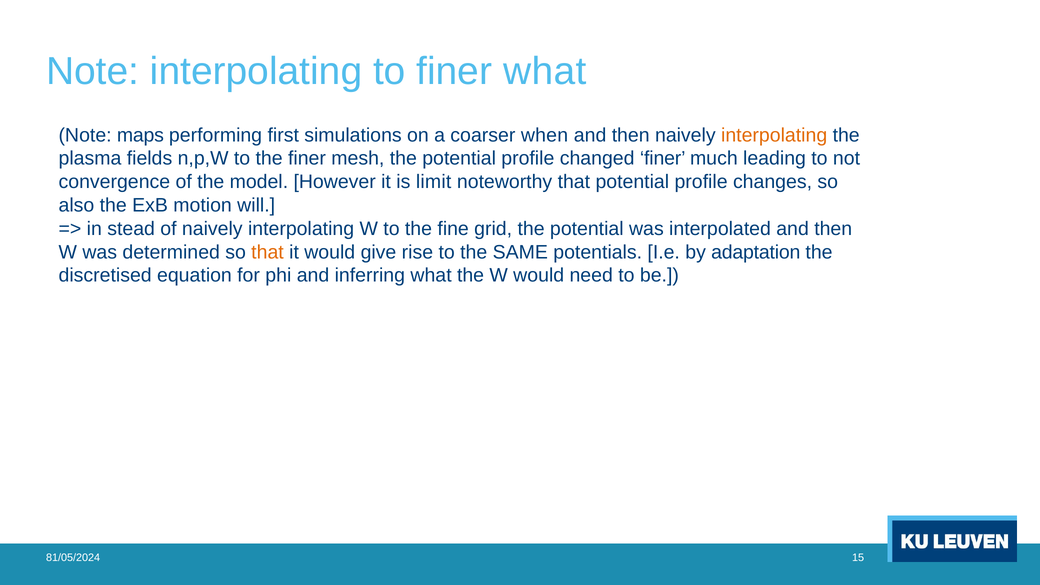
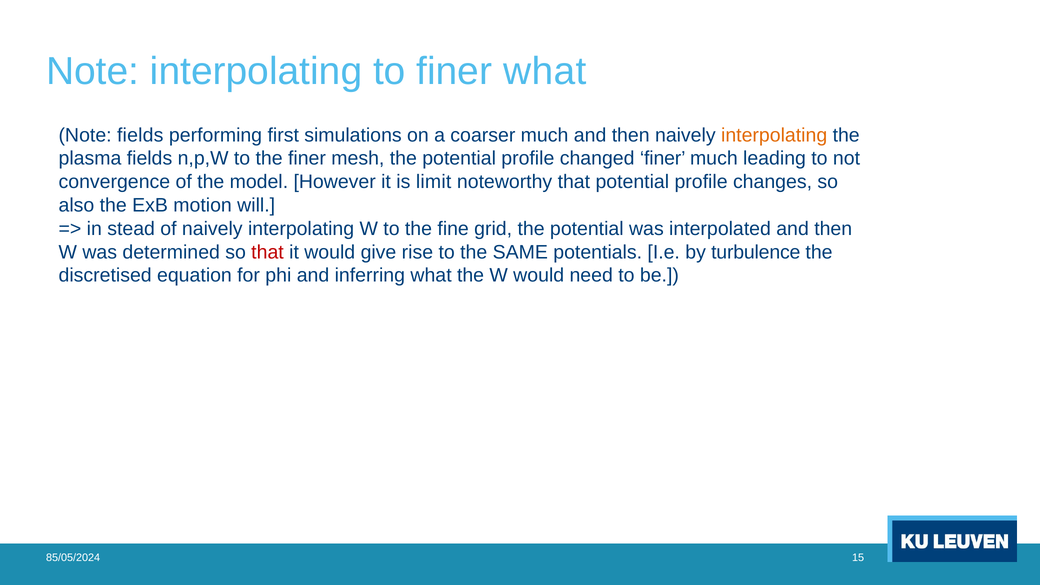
Note maps: maps -> fields
coarser when: when -> much
that at (268, 252) colour: orange -> red
adaptation: adaptation -> turbulence
81/05/2024: 81/05/2024 -> 85/05/2024
